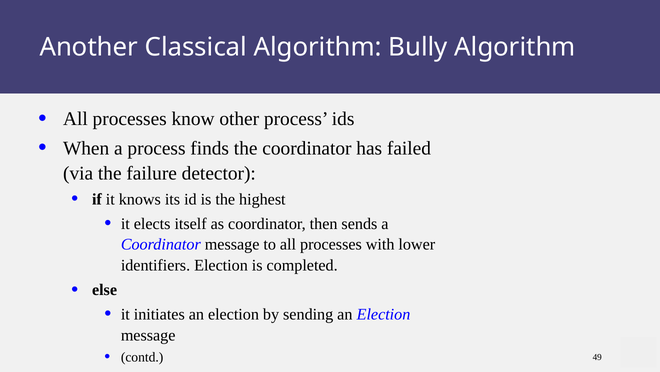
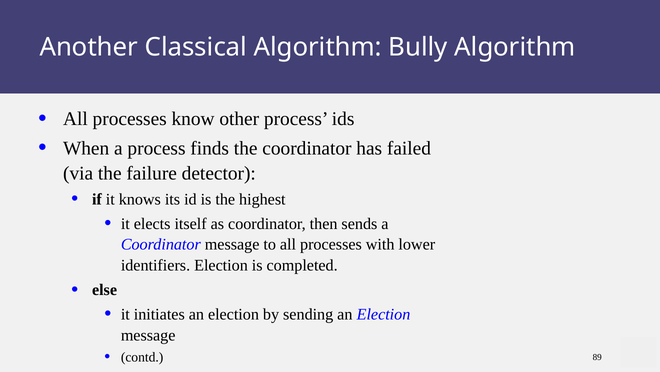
49: 49 -> 89
